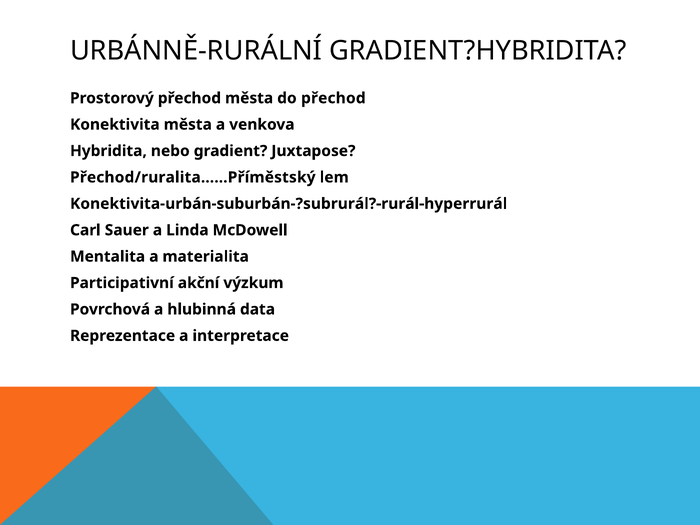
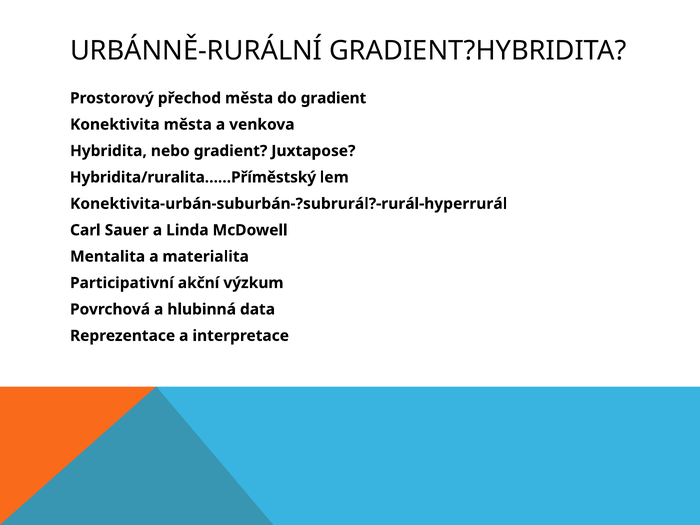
do přechod: přechod -> gradient
Přechod/ruralita……Příměstský: Přechod/ruralita……Příměstský -> Hybridita/ruralita……Příměstský
